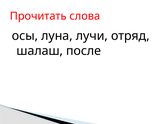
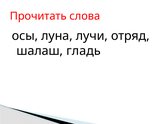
после: после -> гладь
